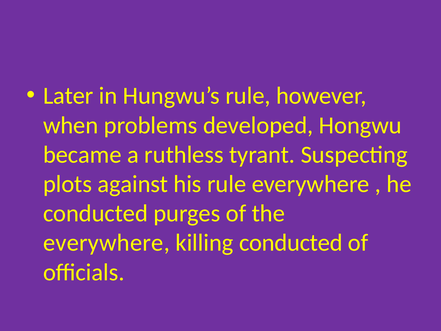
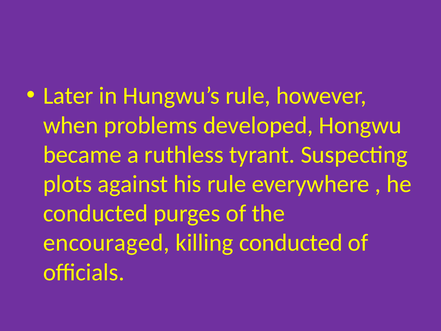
everywhere at (106, 243): everywhere -> encouraged
